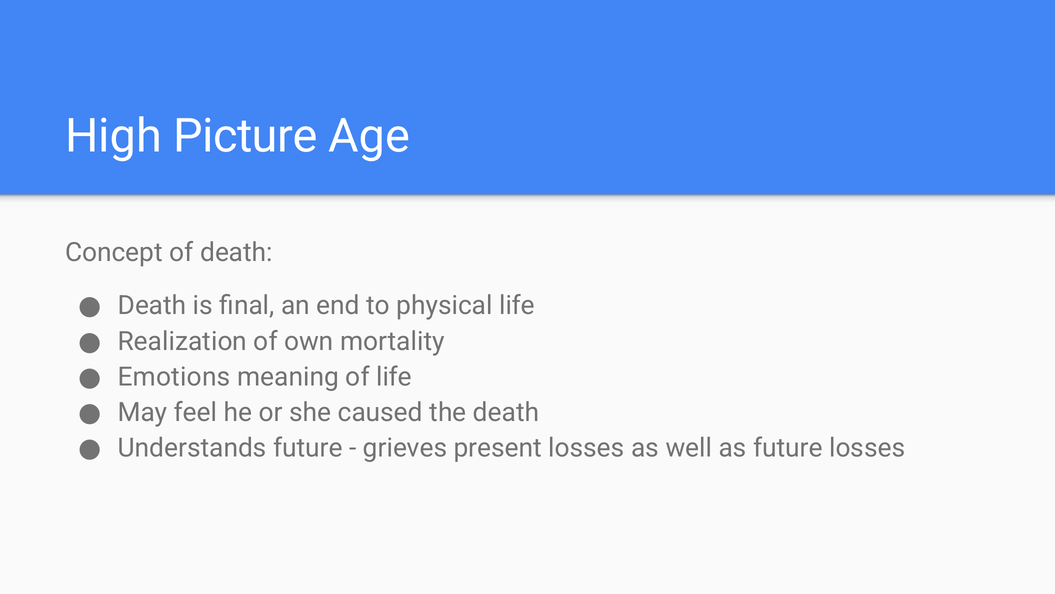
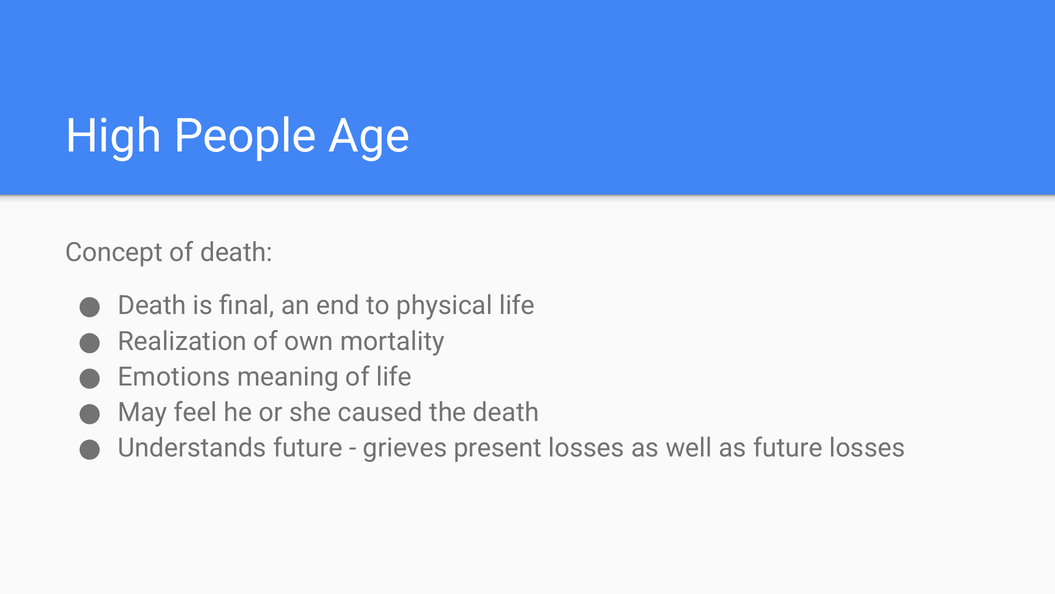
Picture: Picture -> People
